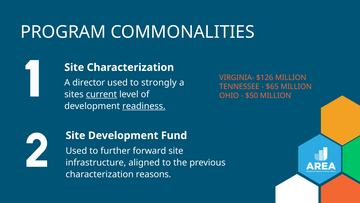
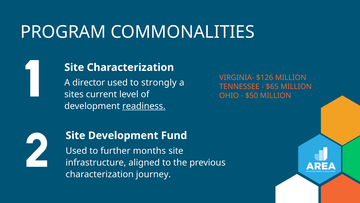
current underline: present -> none
forward: forward -> months
reasons: reasons -> journey
